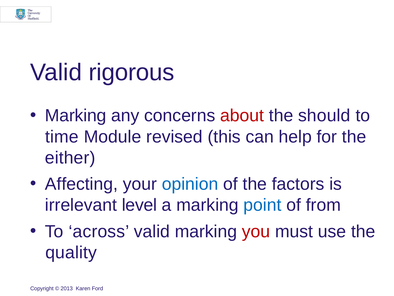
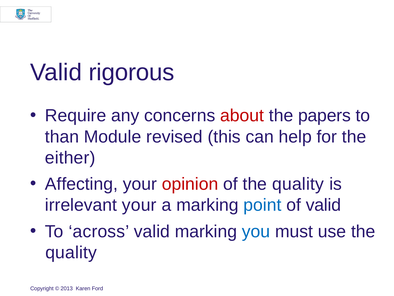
Marking at (76, 115): Marking -> Require
should: should -> papers
time: time -> than
opinion colour: blue -> red
of the factors: factors -> quality
irrelevant level: level -> your
of from: from -> valid
you colour: red -> blue
